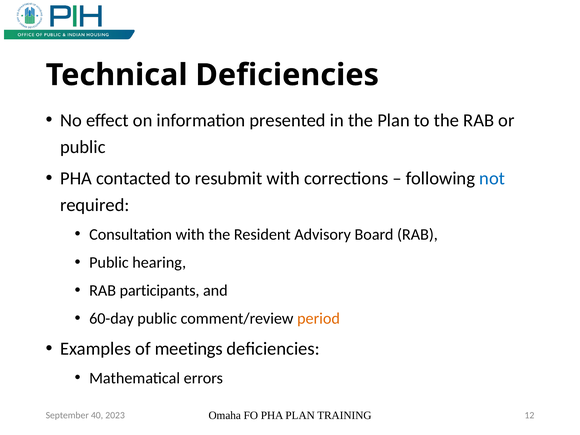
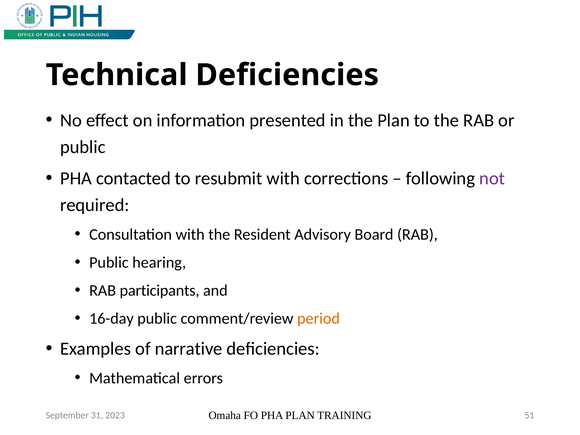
not colour: blue -> purple
60-day: 60-day -> 16-day
meetings: meetings -> narrative
12: 12 -> 51
40: 40 -> 31
